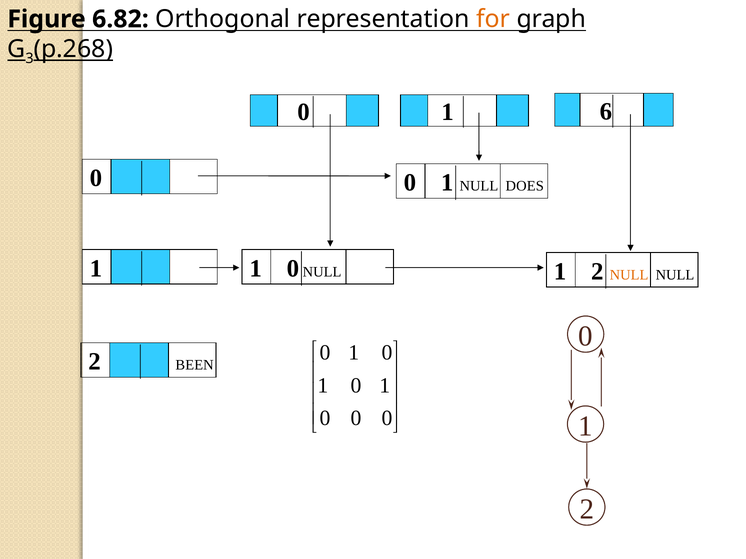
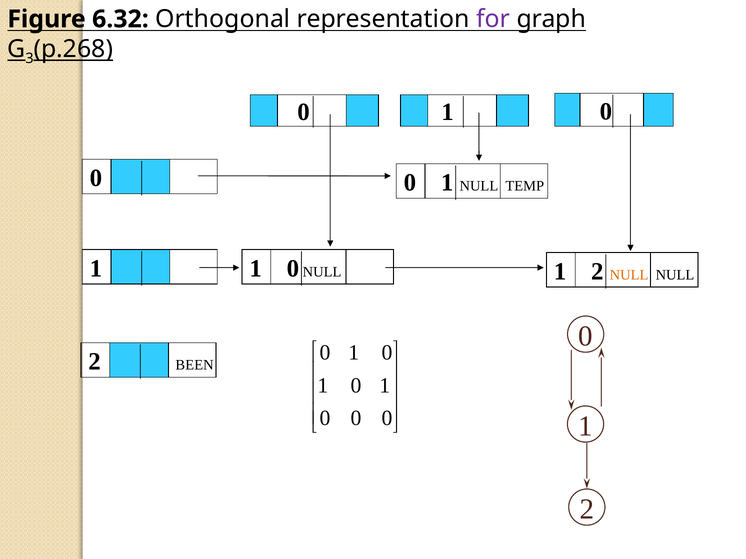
6.82: 6.82 -> 6.32
for colour: orange -> purple
6 at (606, 112): 6 -> 0
DOES: DOES -> TEMP
